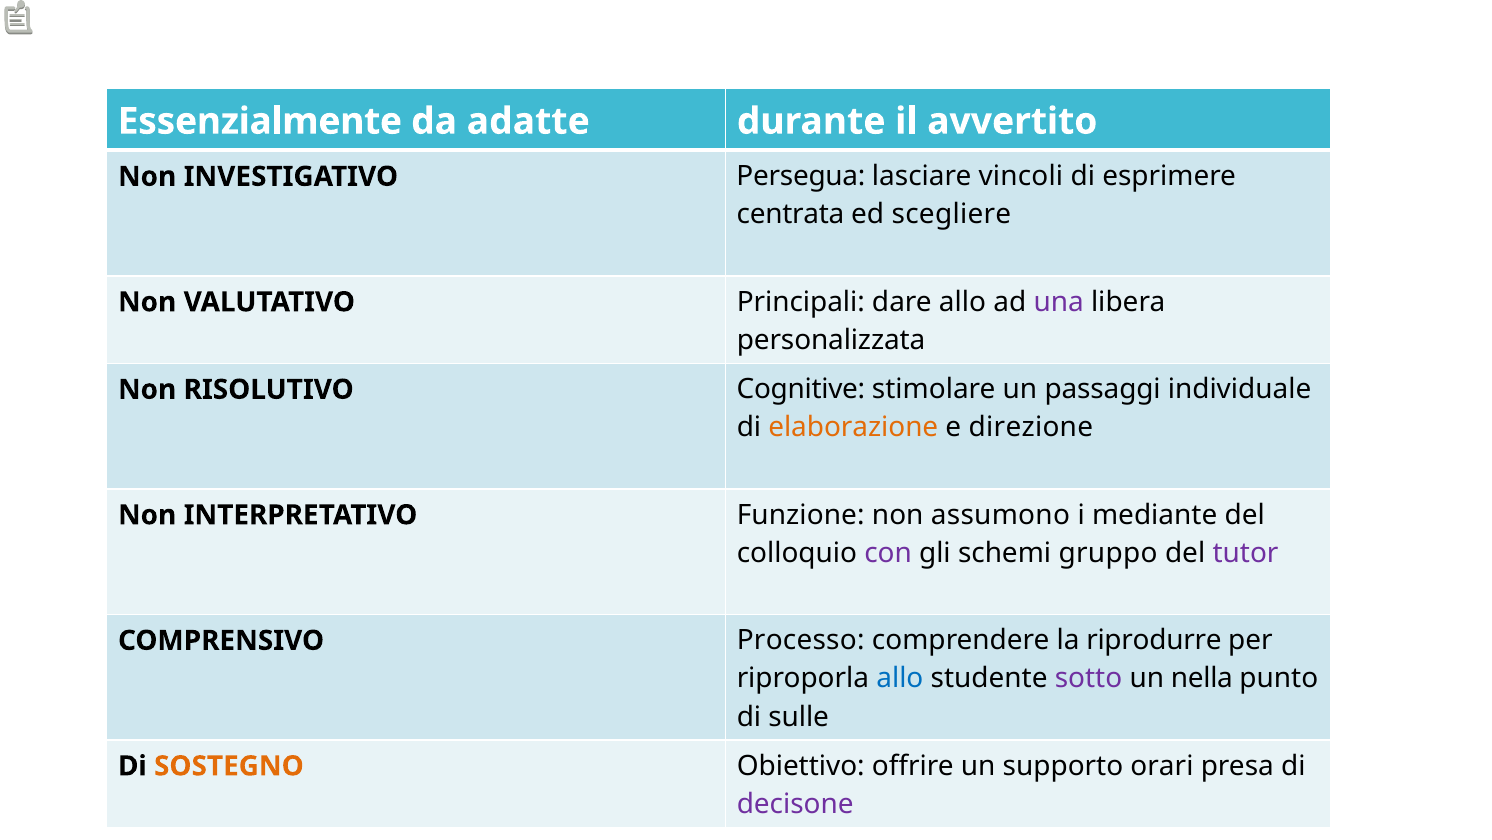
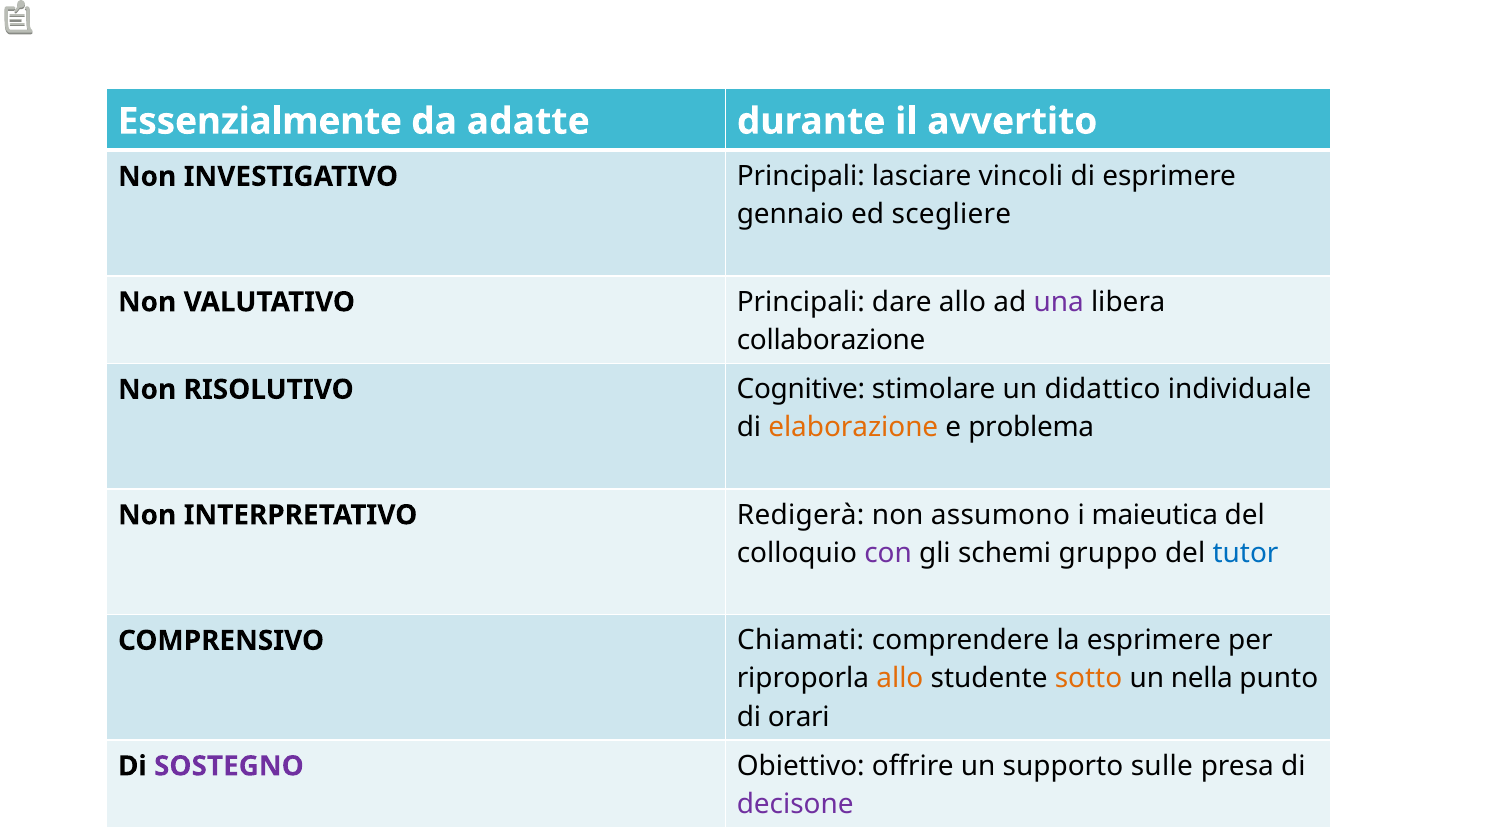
INVESTIGATIVO Persegua: Persegua -> Principali
centrata: centrata -> gennaio
personalizzata: personalizzata -> collaborazione
passaggi: passaggi -> didattico
direzione: direzione -> problema
Funzione: Funzione -> Redigerà
mediante: mediante -> maieutica
tutor colour: purple -> blue
Processo: Processo -> Chiamati
la riprodurre: riprodurre -> esprimere
allo at (900, 678) colour: blue -> orange
sotto colour: purple -> orange
sulle: sulle -> orari
SOSTEGNO colour: orange -> purple
orari: orari -> sulle
